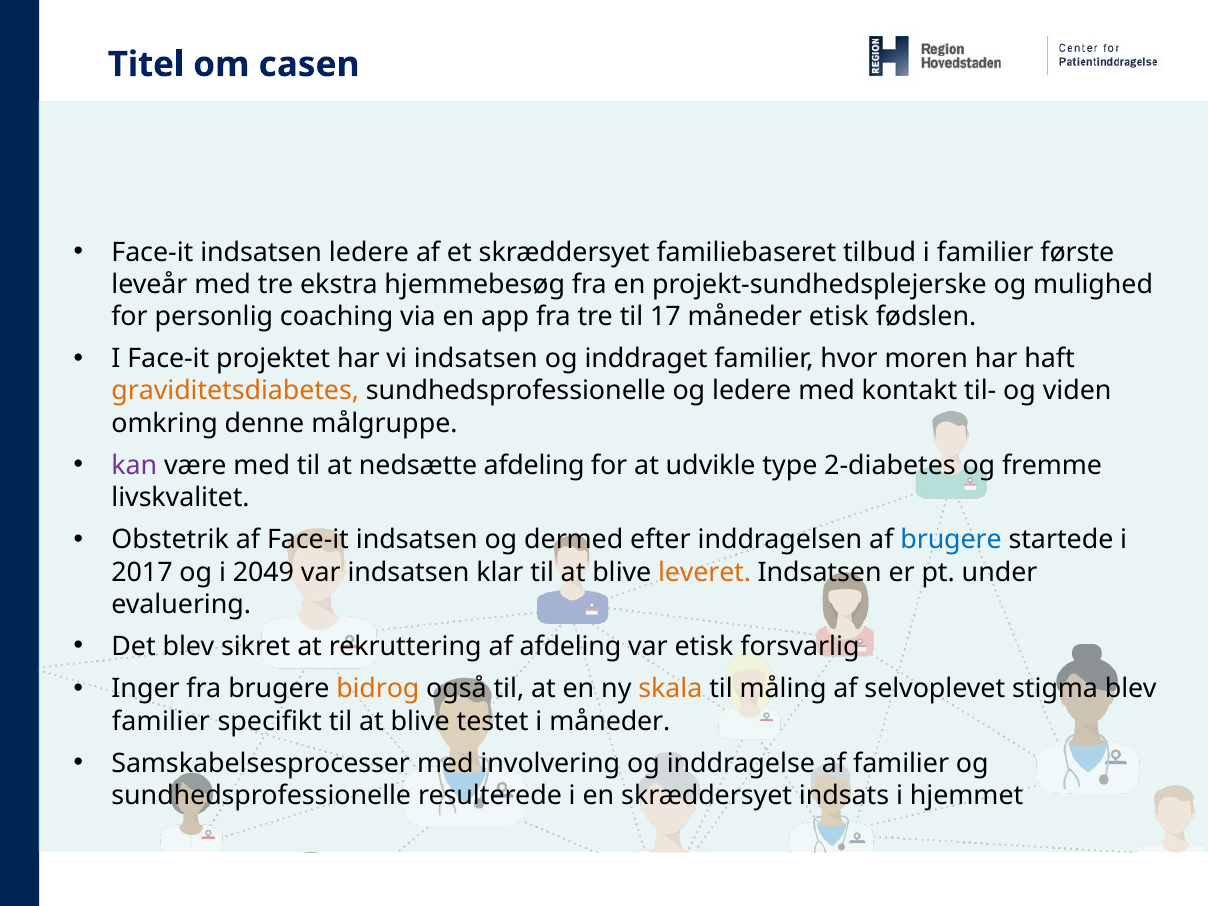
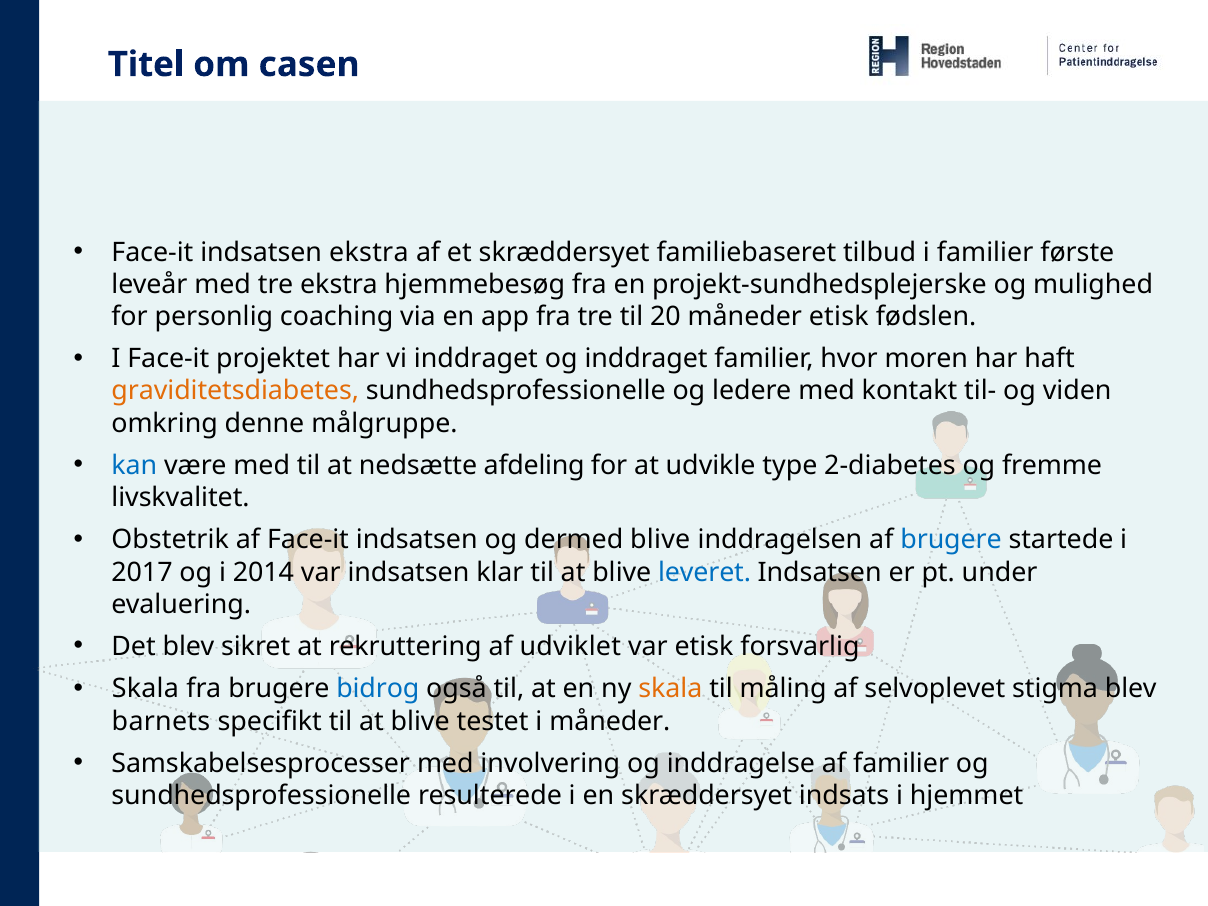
indsatsen ledere: ledere -> ekstra
17: 17 -> 20
vi indsatsen: indsatsen -> inddraget
kan colour: purple -> blue
dermed efter: efter -> blive
2049: 2049 -> 2014
leveret colour: orange -> blue
af afdeling: afdeling -> udviklet
Inger at (146, 689): Inger -> Skala
bidrog colour: orange -> blue
familier at (161, 721): familier -> barnets
